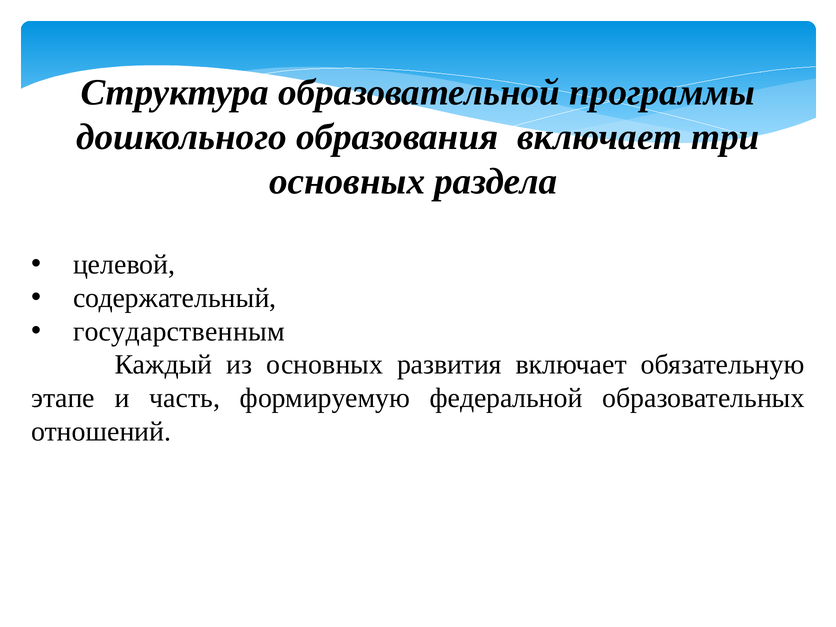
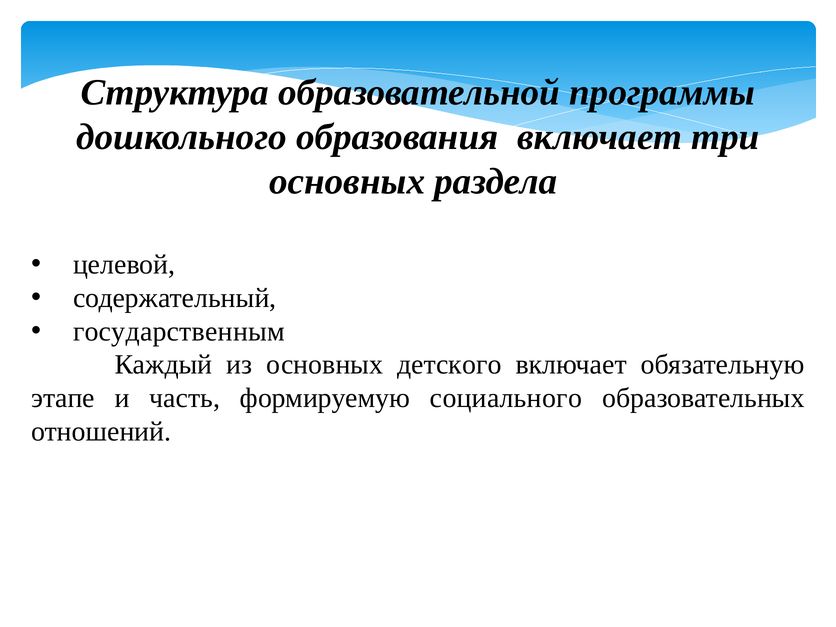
развития: развития -> детского
федеральной: федеральной -> социального
